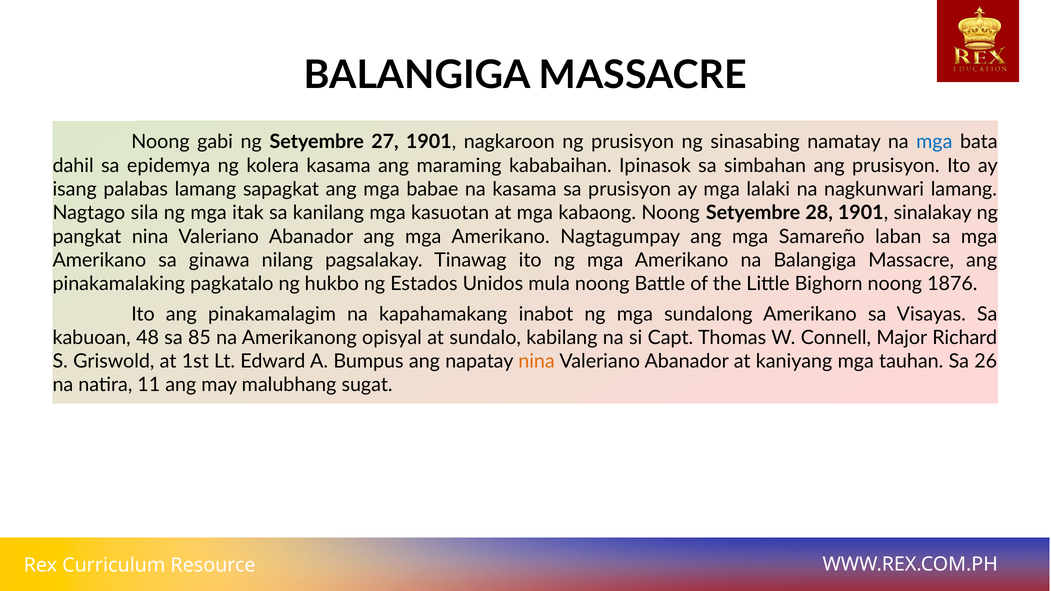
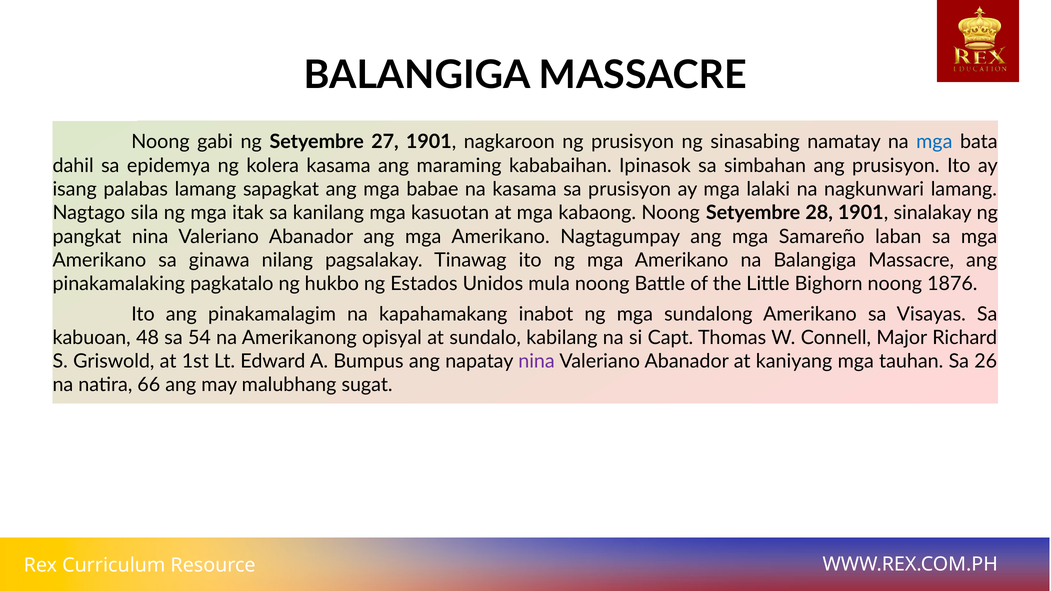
85: 85 -> 54
nina at (537, 361) colour: orange -> purple
11: 11 -> 66
